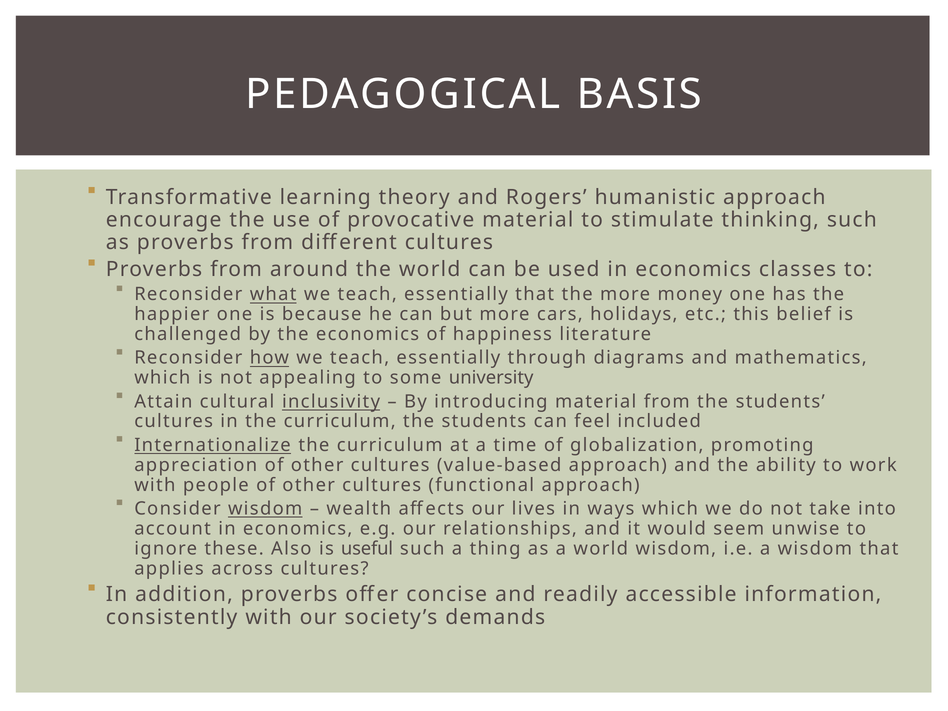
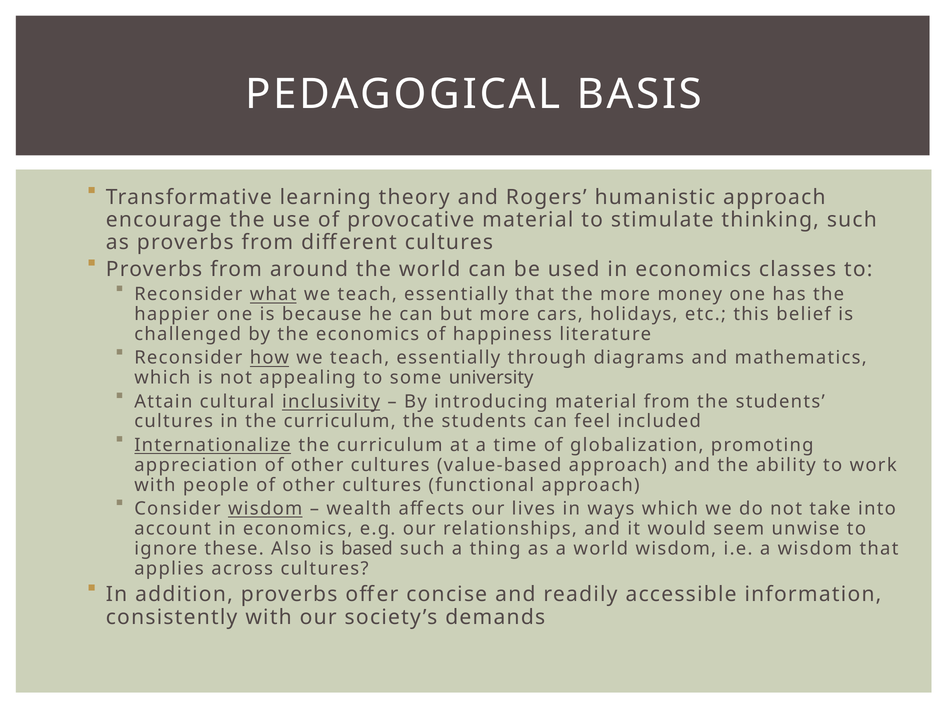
useful: useful -> based
